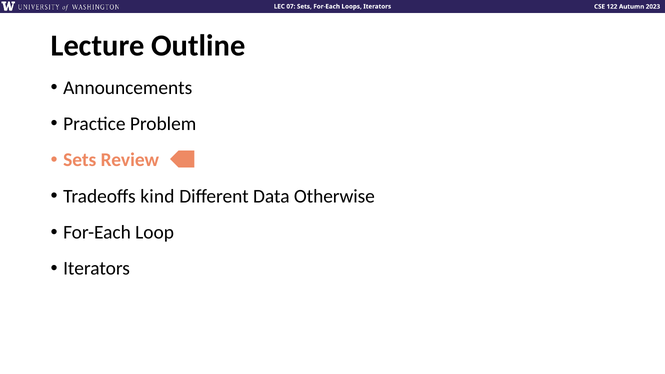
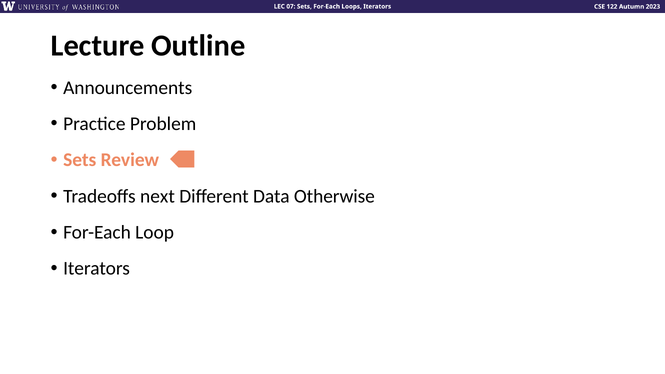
kind: kind -> next
